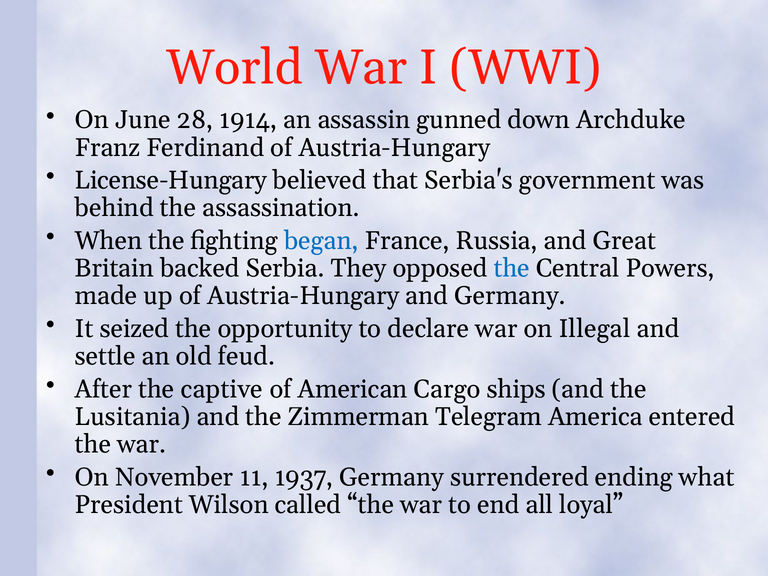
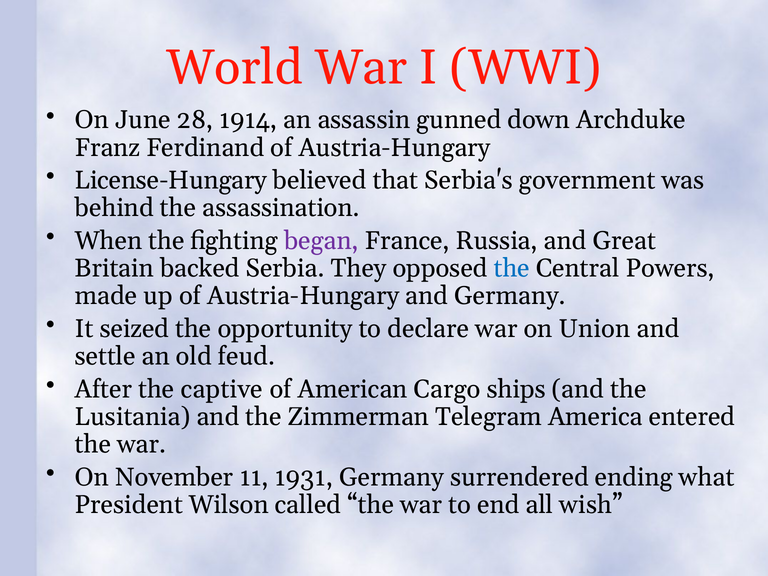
began colour: blue -> purple
Illegal: Illegal -> Union
1937: 1937 -> 1931
loyal: loyal -> wish
